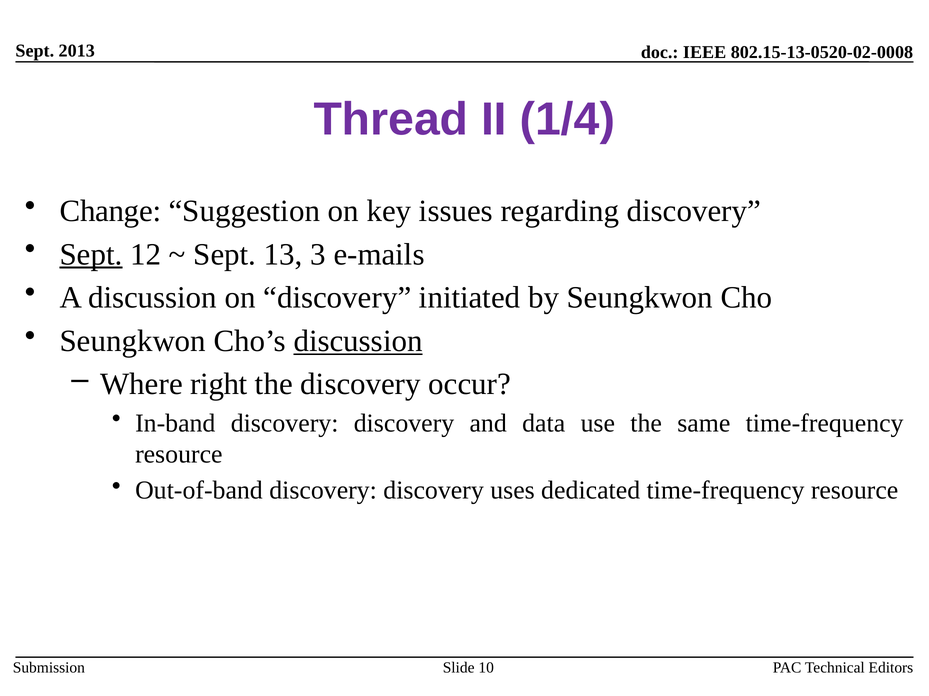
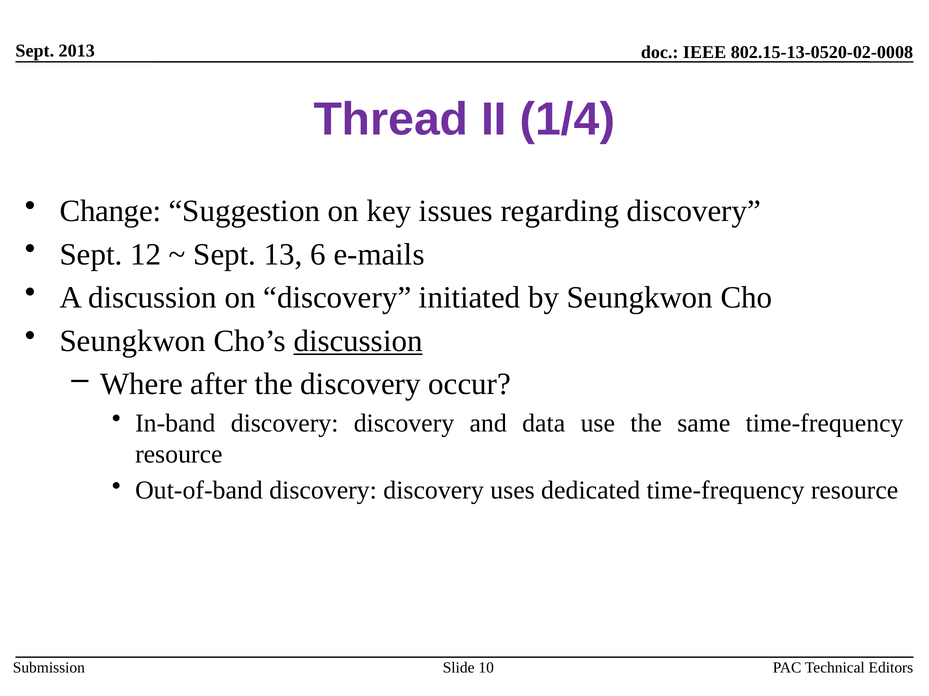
Sept at (91, 255) underline: present -> none
3: 3 -> 6
right: right -> after
